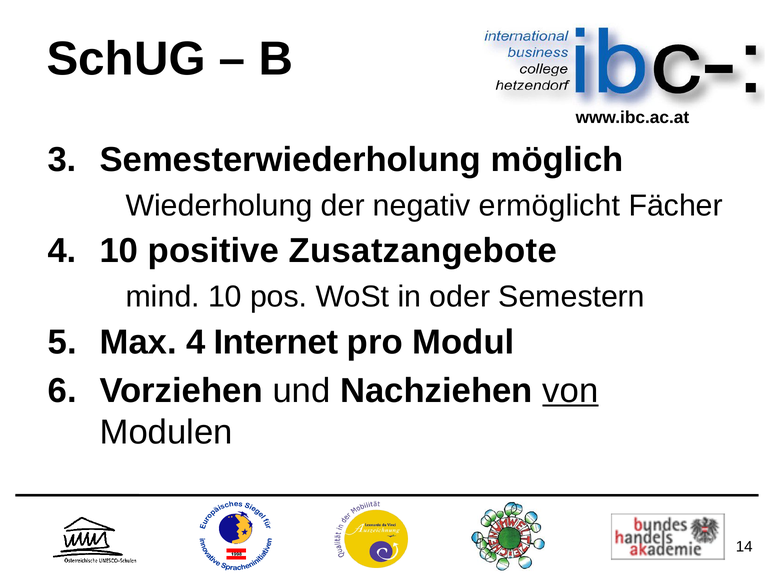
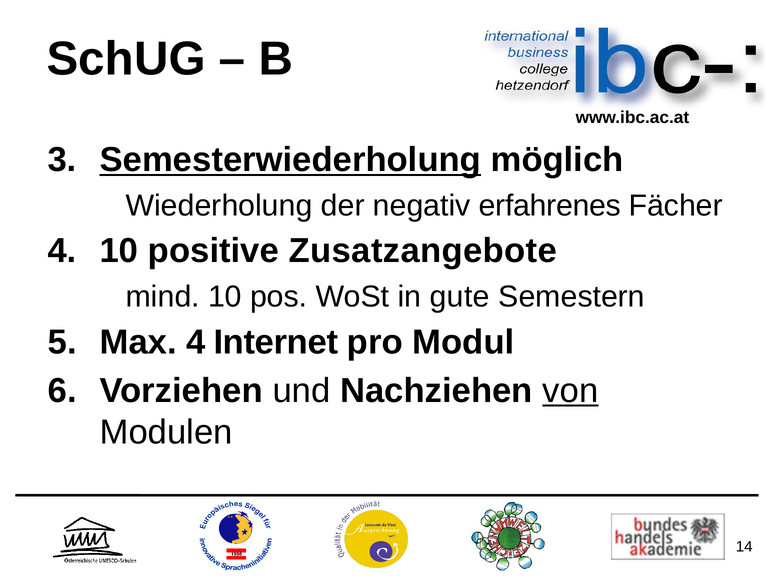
Semesterwiederholung underline: none -> present
ermöglicht: ermöglicht -> erfahrenes
oder: oder -> gute
